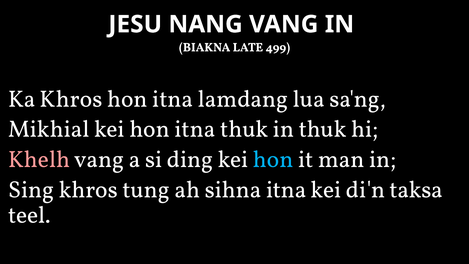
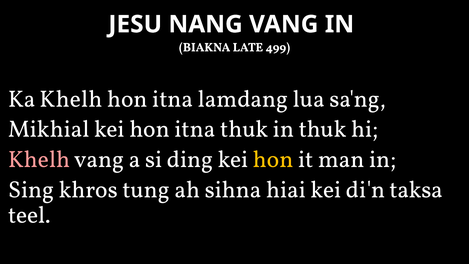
Ka Khros: Khros -> Khelh
hon at (273, 159) colour: light blue -> yellow
sihna itna: itna -> hiai
